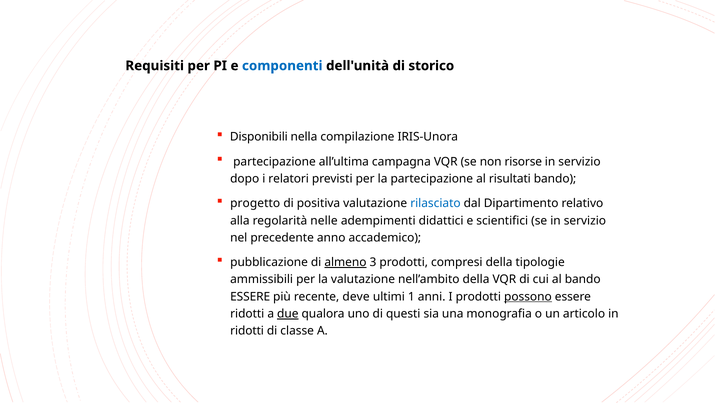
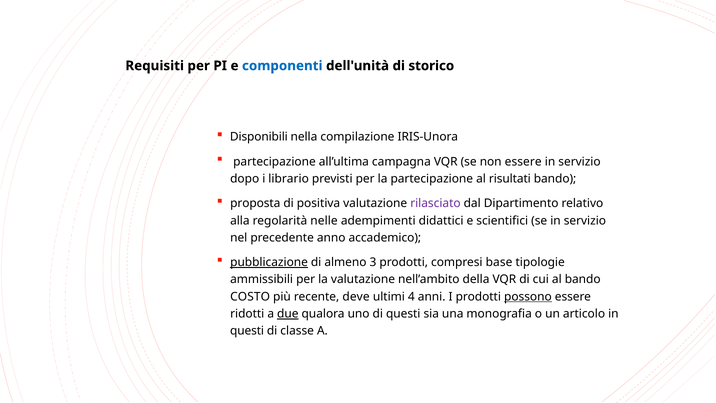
non risorse: risorse -> essere
relatori: relatori -> librario
progetto: progetto -> proposta
rilasciato colour: blue -> purple
pubblicazione underline: none -> present
almeno underline: present -> none
compresi della: della -> base
ESSERE at (250, 296): ESSERE -> COSTO
1: 1 -> 4
ridotti at (247, 331): ridotti -> questi
